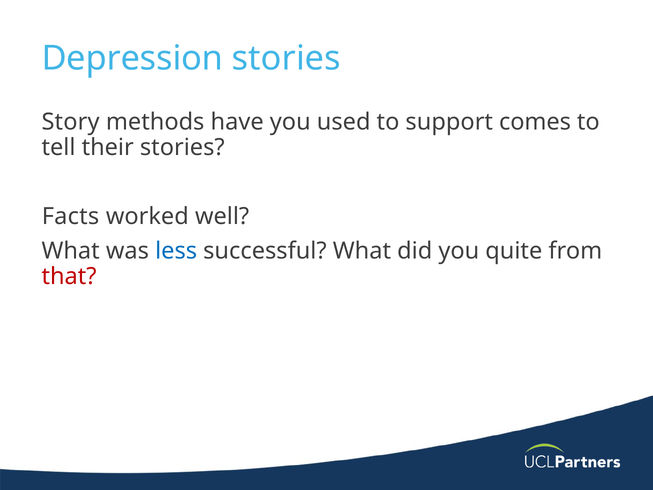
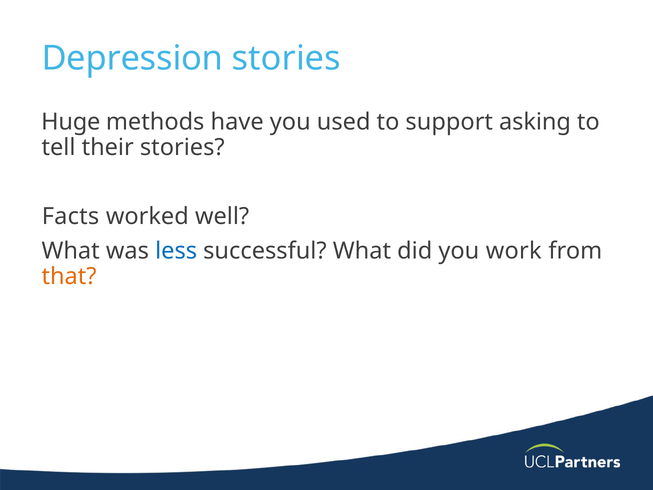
Story: Story -> Huge
comes: comes -> asking
quite: quite -> work
that colour: red -> orange
